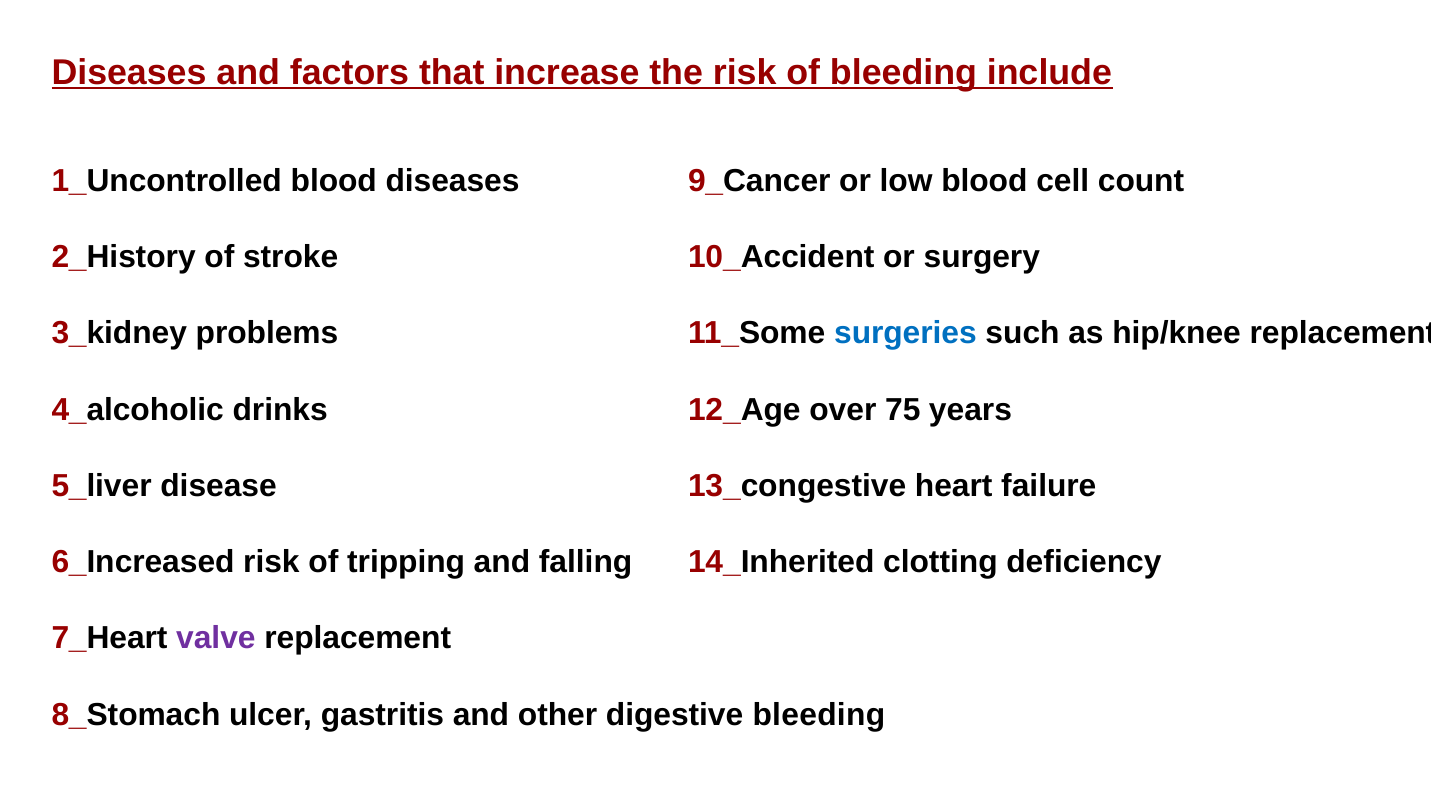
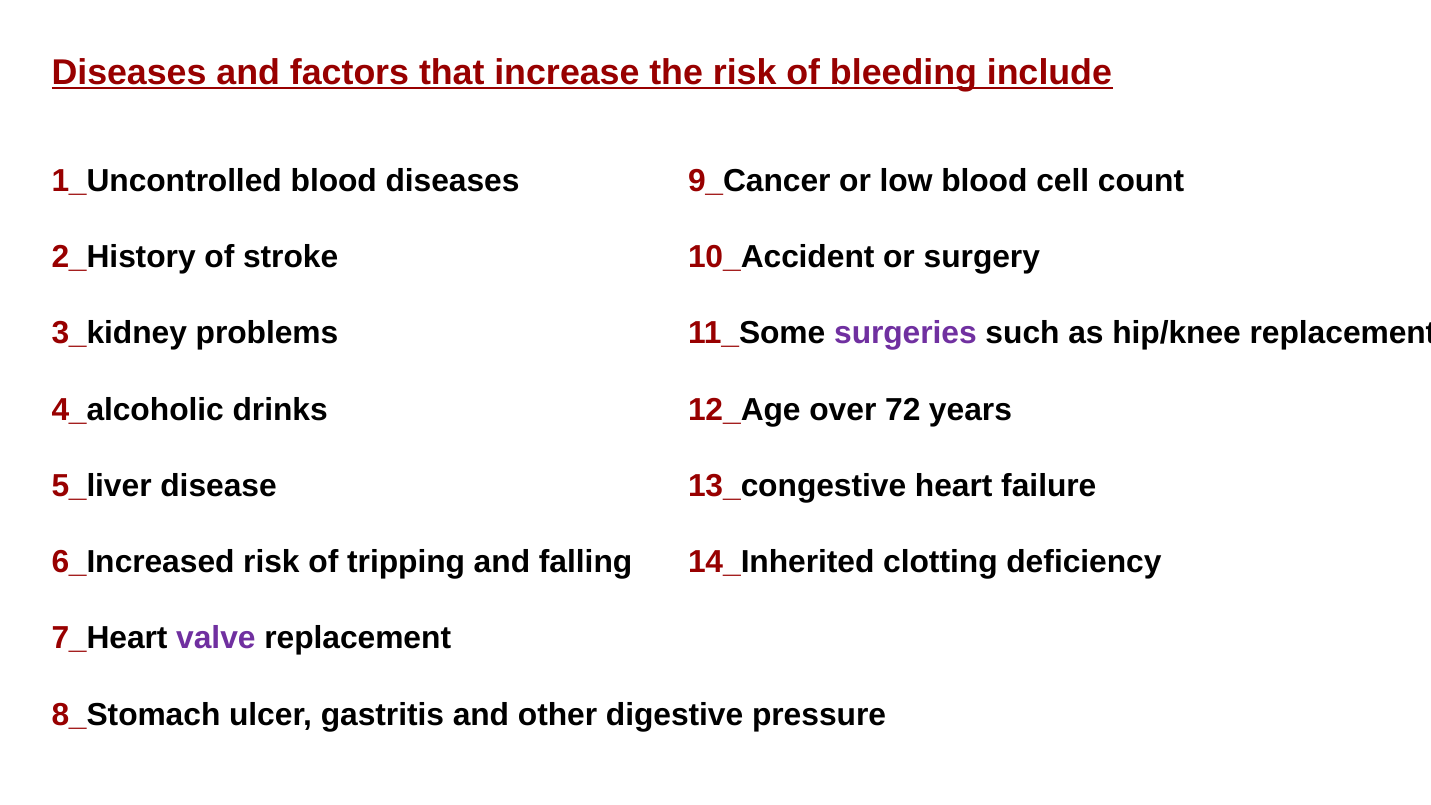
surgeries colour: blue -> purple
75: 75 -> 72
digestive bleeding: bleeding -> pressure
